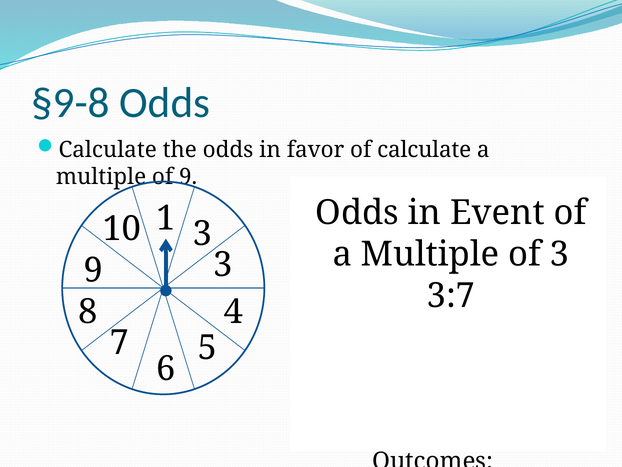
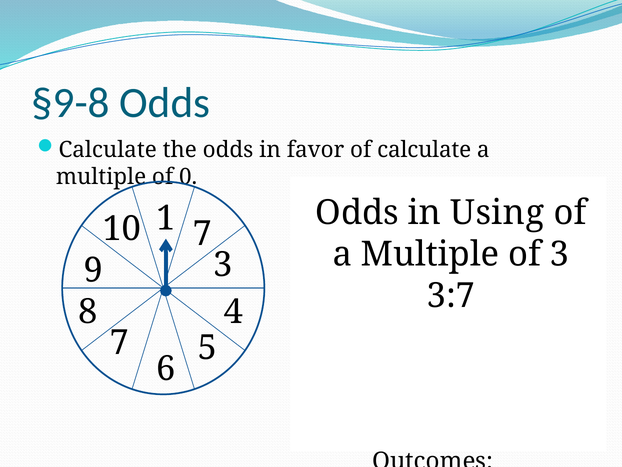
of 9: 9 -> 0
Event: Event -> Using
1 3: 3 -> 7
